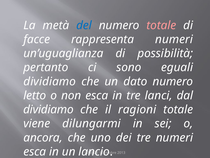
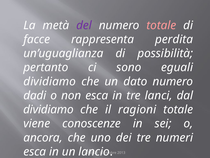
del colour: blue -> purple
rappresenta numeri: numeri -> perdita
letto: letto -> dadi
dilungarmi: dilungarmi -> conoscenze
